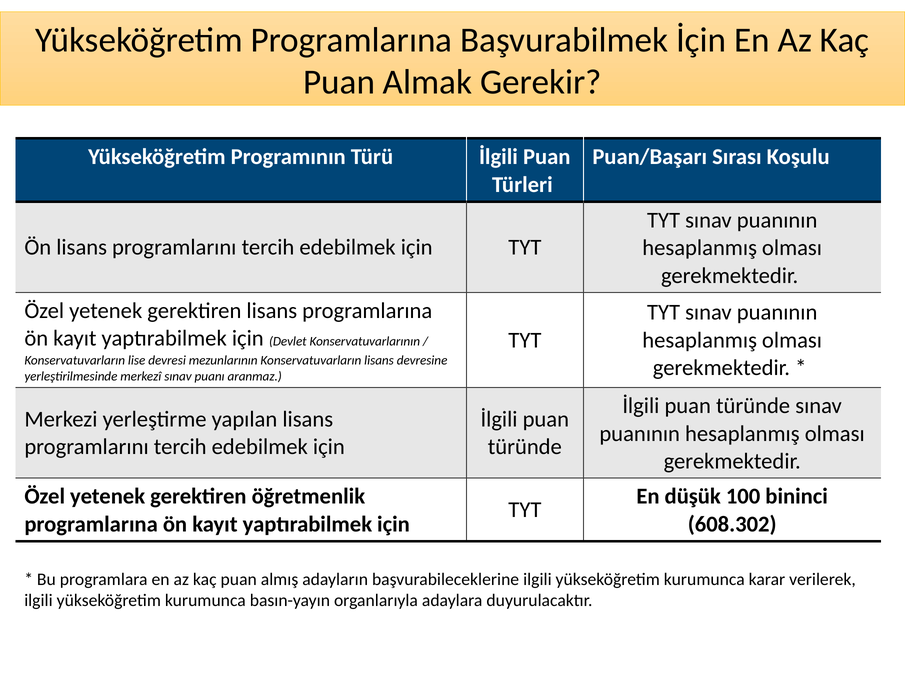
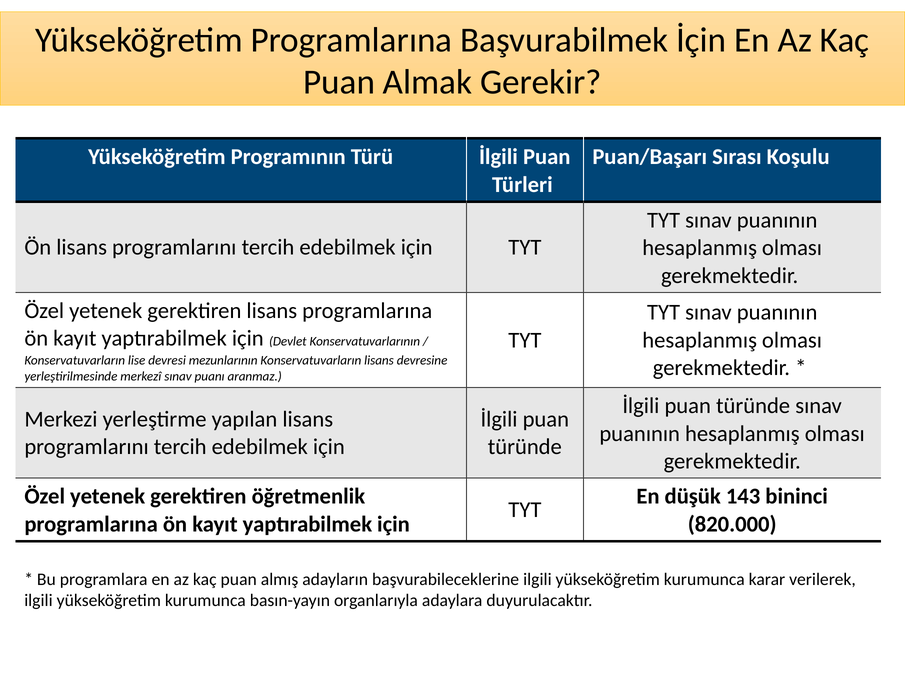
100: 100 -> 143
608.302: 608.302 -> 820.000
